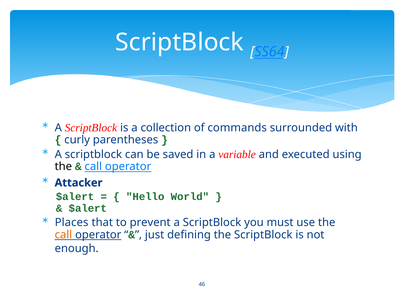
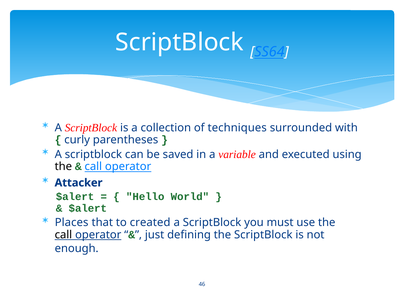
commands: commands -> techniques
prevent: prevent -> created
call at (63, 235) colour: orange -> black
